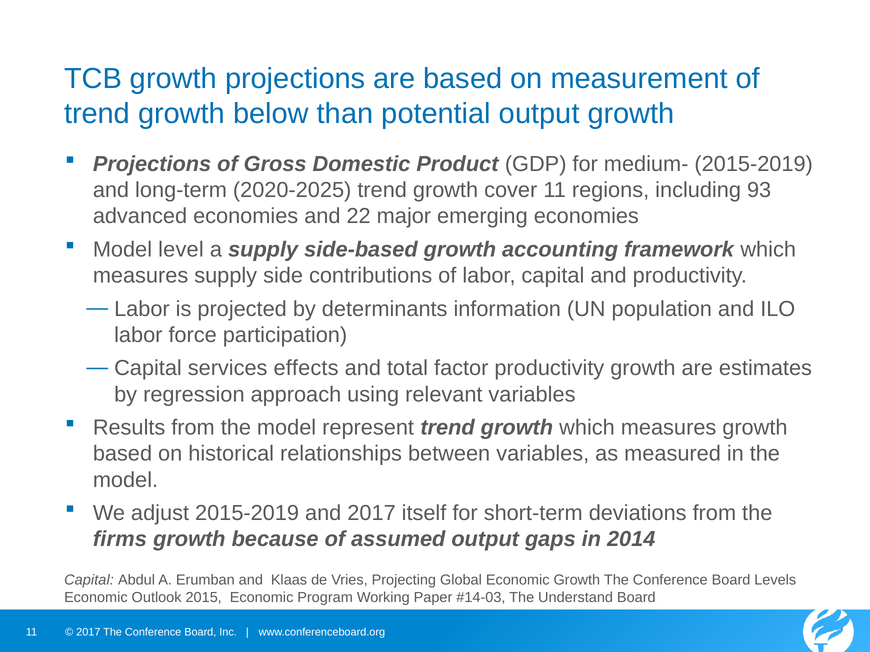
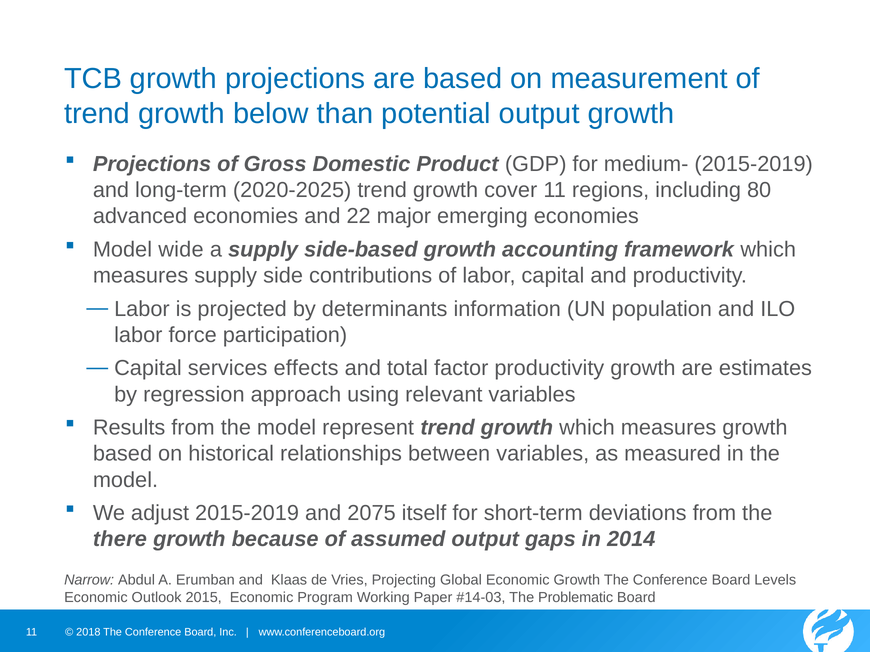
93: 93 -> 80
level: level -> wide
and 2017: 2017 -> 2075
firms: firms -> there
Capital at (89, 580): Capital -> Narrow
Understand: Understand -> Problematic
2017 at (88, 633): 2017 -> 2018
